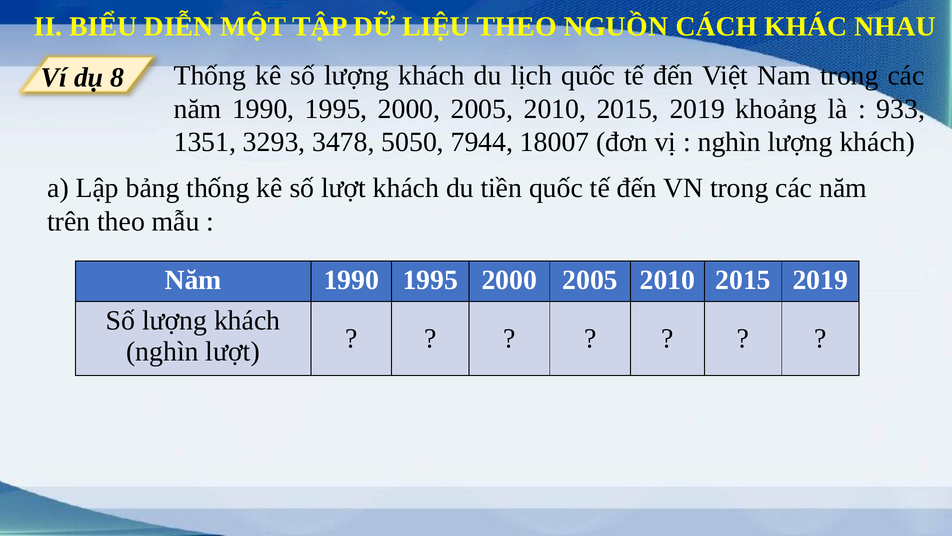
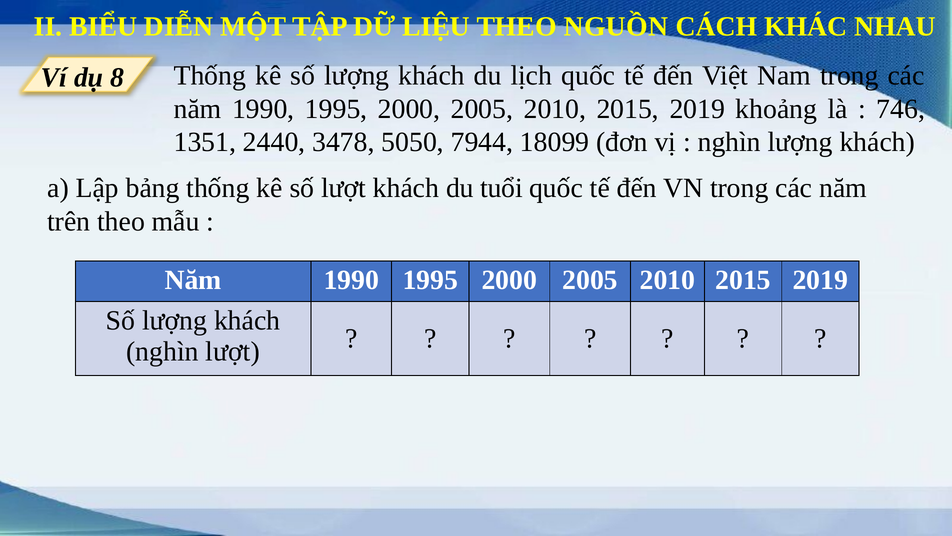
933: 933 -> 746
3293: 3293 -> 2440
18007: 18007 -> 18099
tiền: tiền -> tuổi
